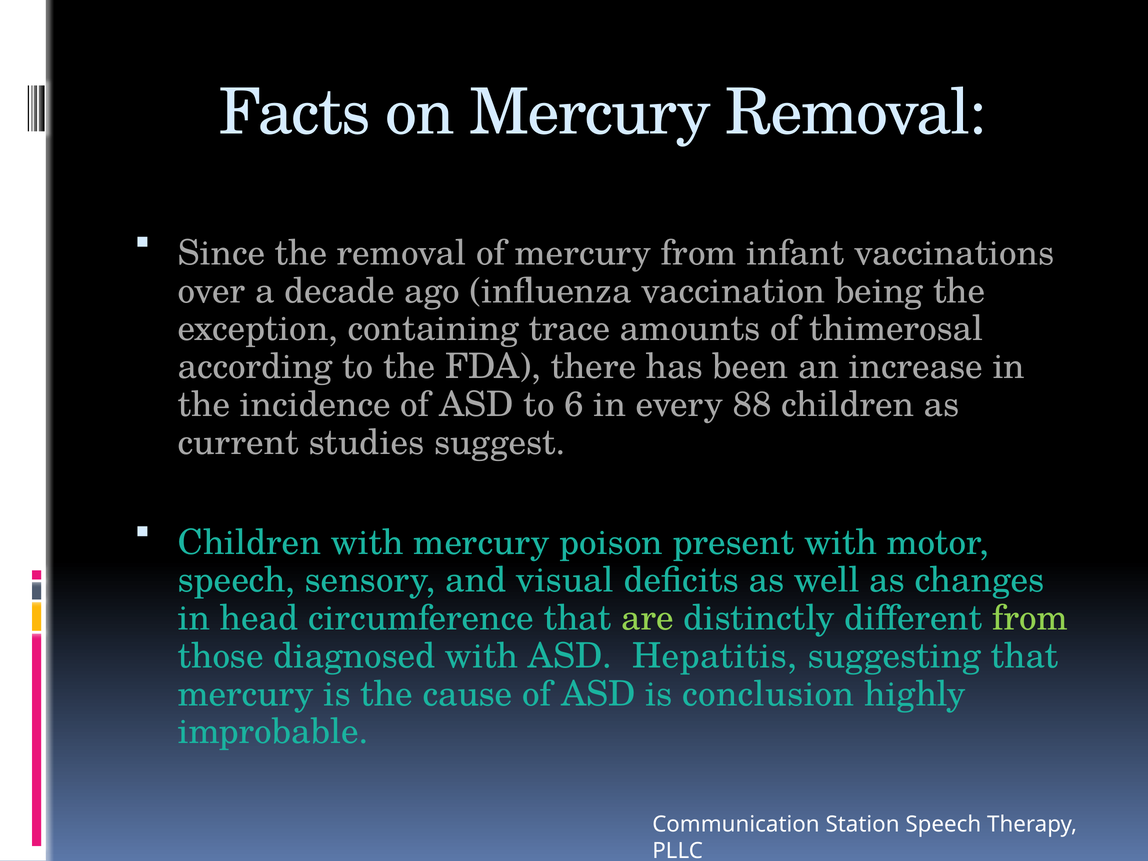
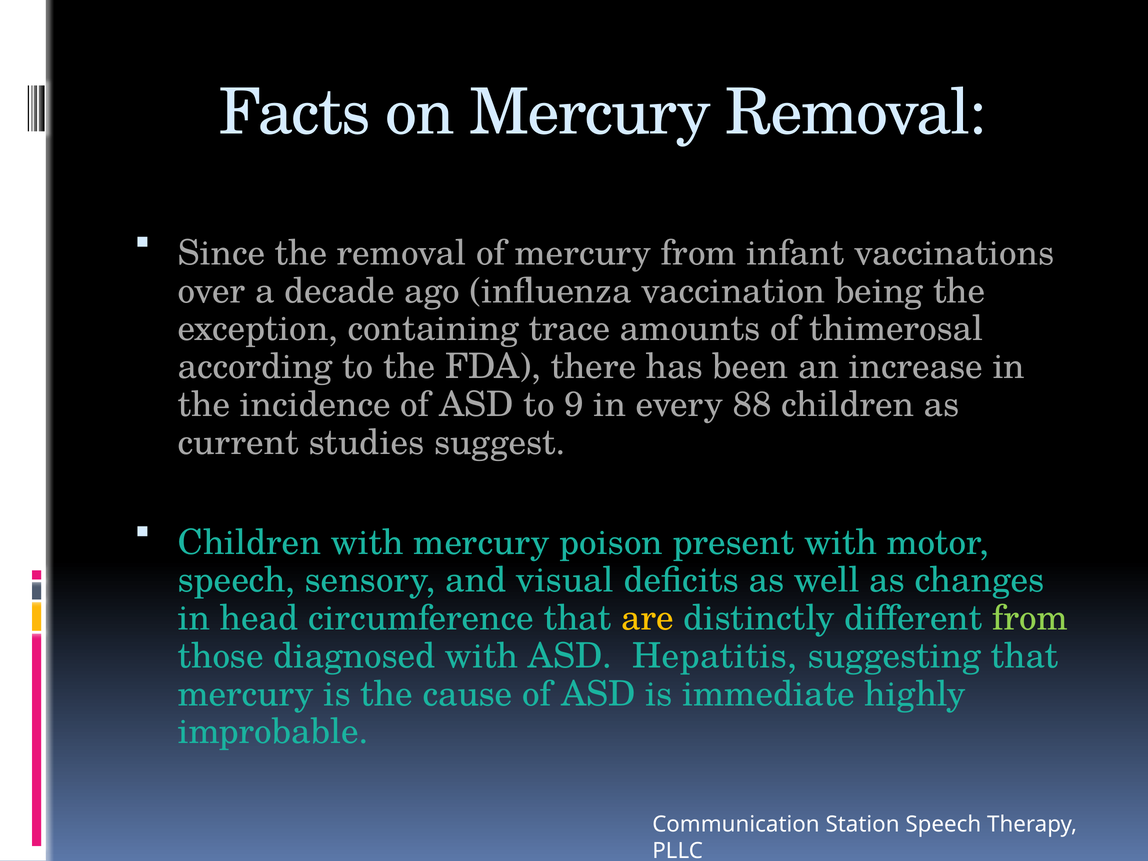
6: 6 -> 9
are colour: light green -> yellow
conclusion: conclusion -> immediate
